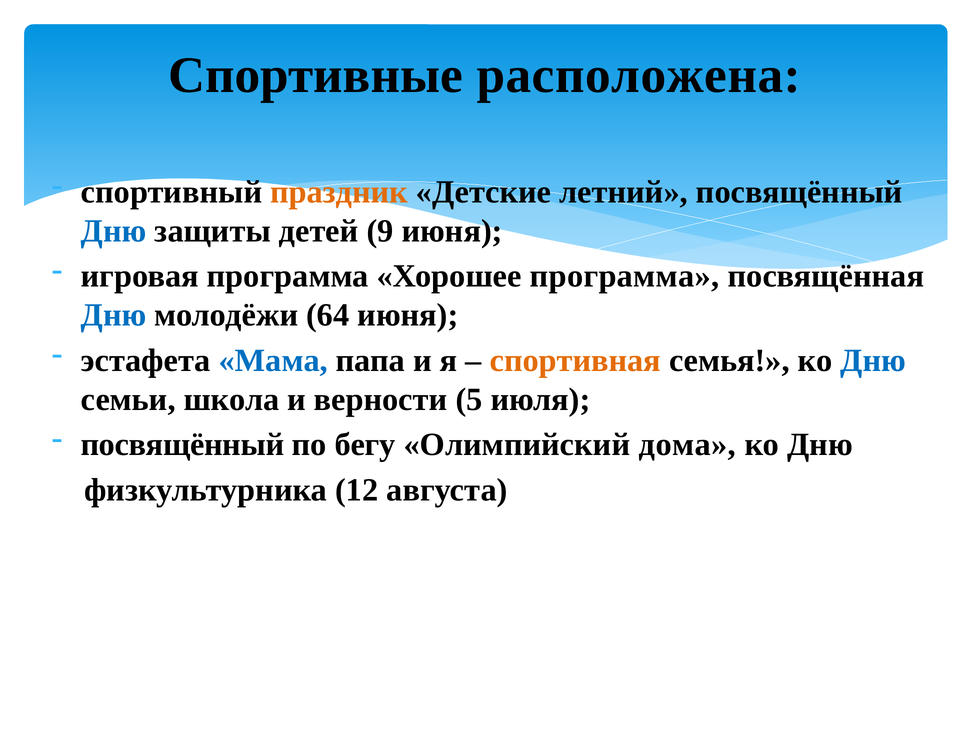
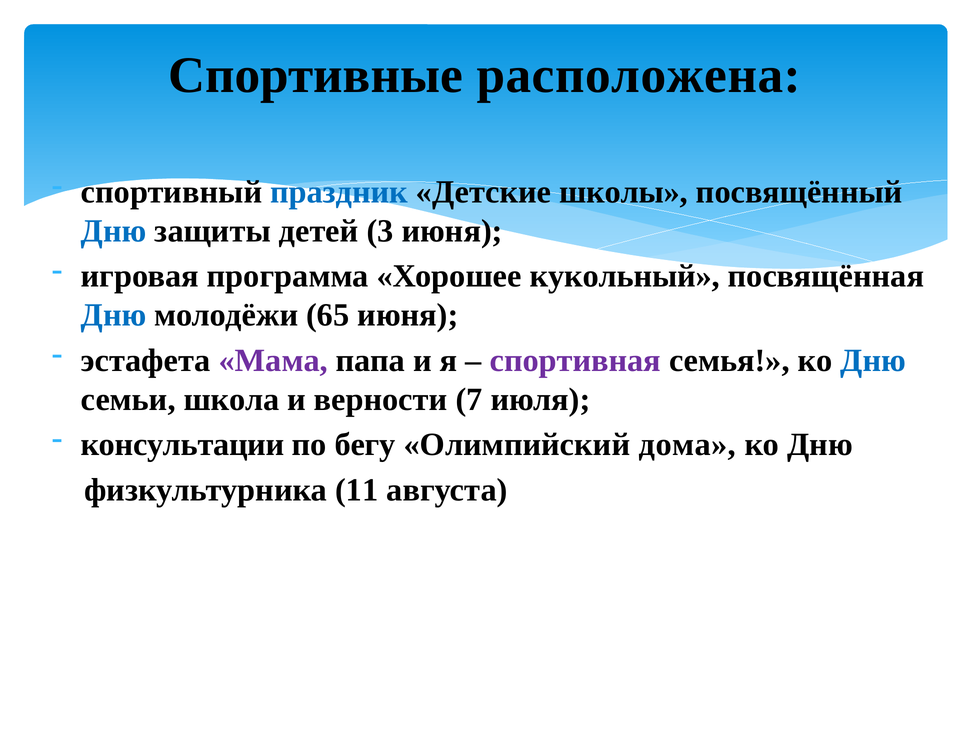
праздник colour: orange -> blue
летний: летний -> школы
9: 9 -> 3
Хорошее программа: программа -> кукольный
64: 64 -> 65
Мама colour: blue -> purple
спортивная colour: orange -> purple
5: 5 -> 7
посвящённый at (182, 444): посвящённый -> консультации
12: 12 -> 11
